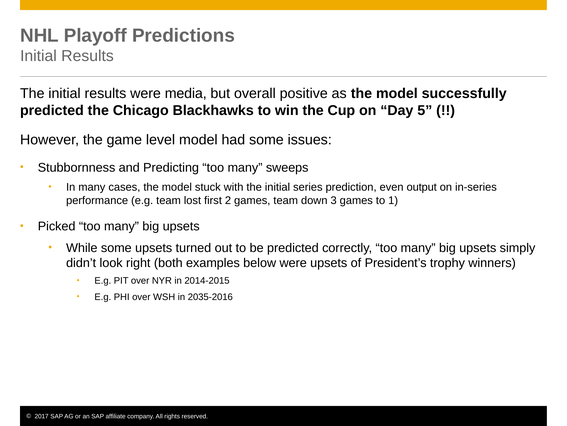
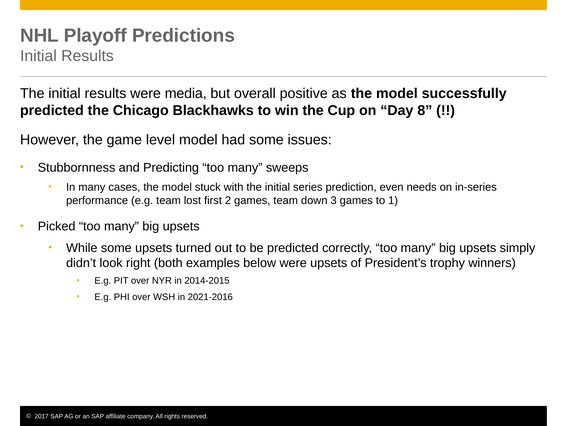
5: 5 -> 8
output: output -> needs
2035-2016: 2035-2016 -> 2021-2016
